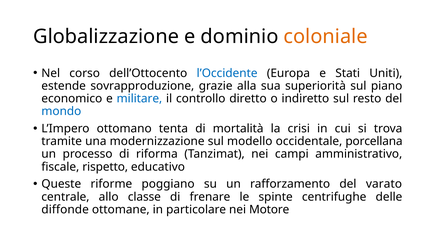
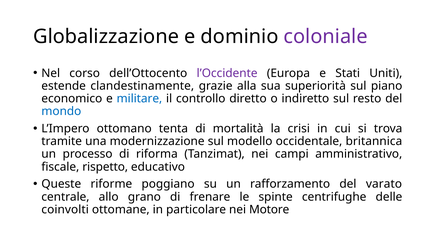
coloniale colour: orange -> purple
l’Occidente colour: blue -> purple
sovrapproduzione: sovrapproduzione -> clandestinamente
porcellana: porcellana -> britannica
classe: classe -> grano
diffonde: diffonde -> coinvolti
